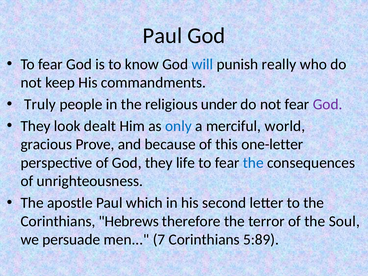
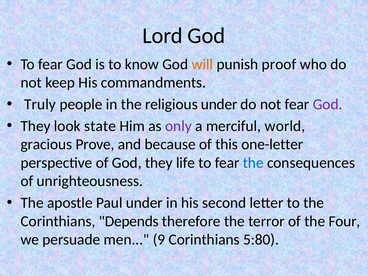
Paul at (162, 36): Paul -> Lord
will colour: blue -> orange
really: really -> proof
dealt: dealt -> state
only colour: blue -> purple
Paul which: which -> under
Hebrews: Hebrews -> Depends
Soul: Soul -> Four
7: 7 -> 9
5:89: 5:89 -> 5:80
